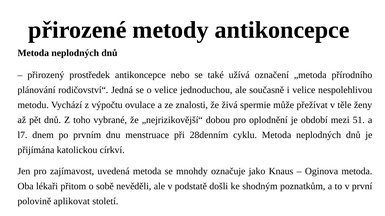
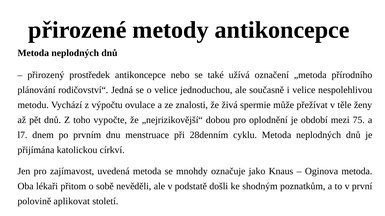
vybrané: vybrané -> vypočte
51: 51 -> 75
